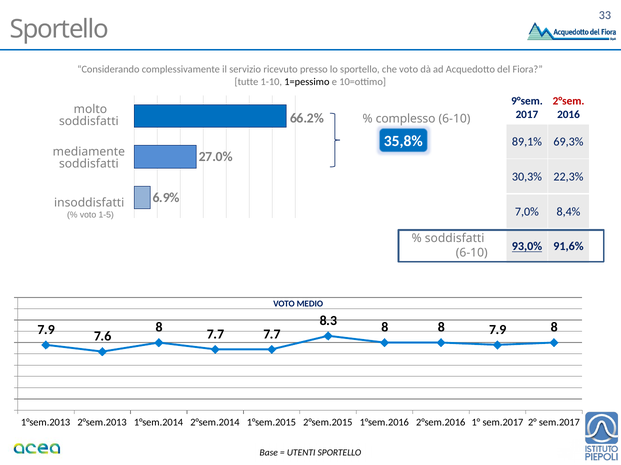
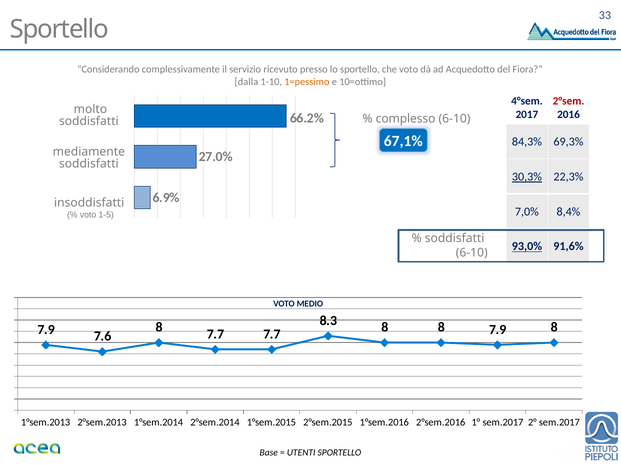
tutte: tutte -> dalla
1=pessimo colour: black -> orange
9°sem: 9°sem -> 4°sem
35,8%: 35,8% -> 67,1%
89,1%: 89,1% -> 84,3%
30,3% underline: none -> present
